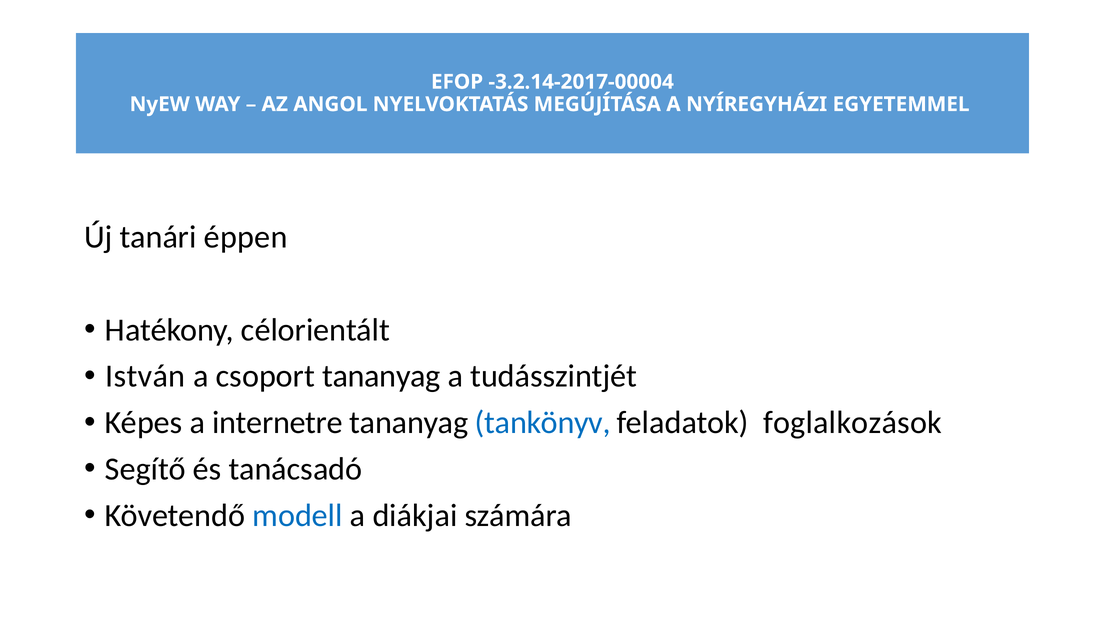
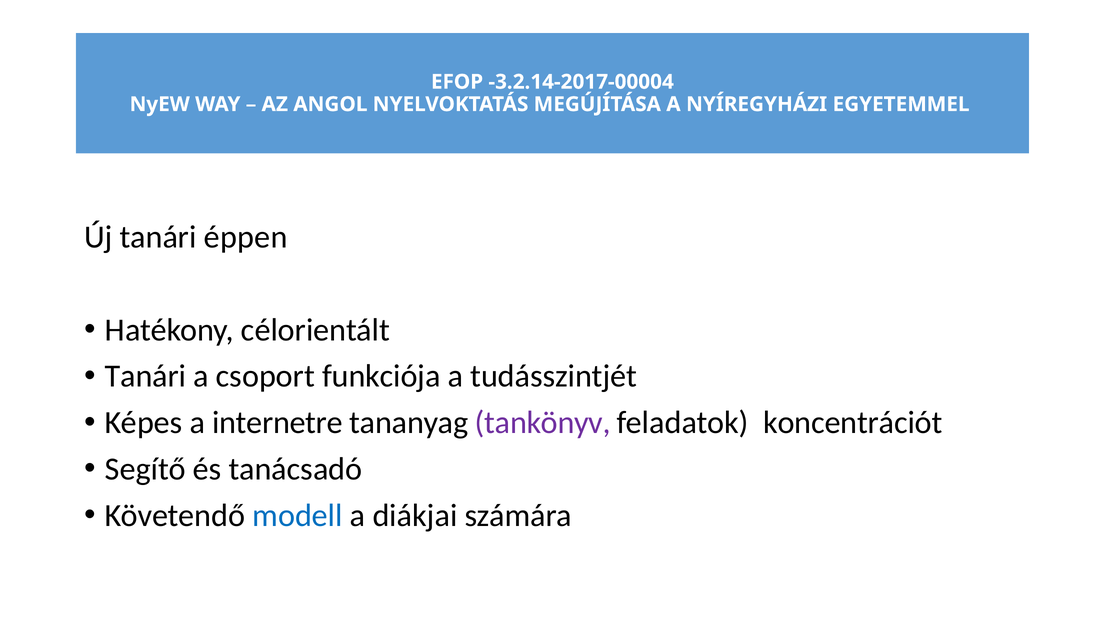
István at (145, 376): István -> Tanári
csoport tananyag: tananyag -> funkciója
tankönyv colour: blue -> purple
foglalkozások: foglalkozások -> koncentrációt
